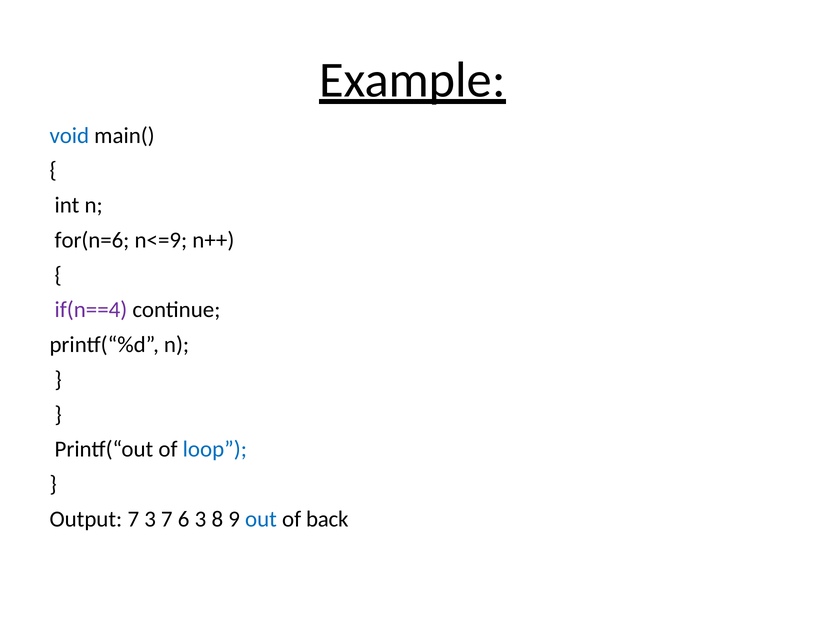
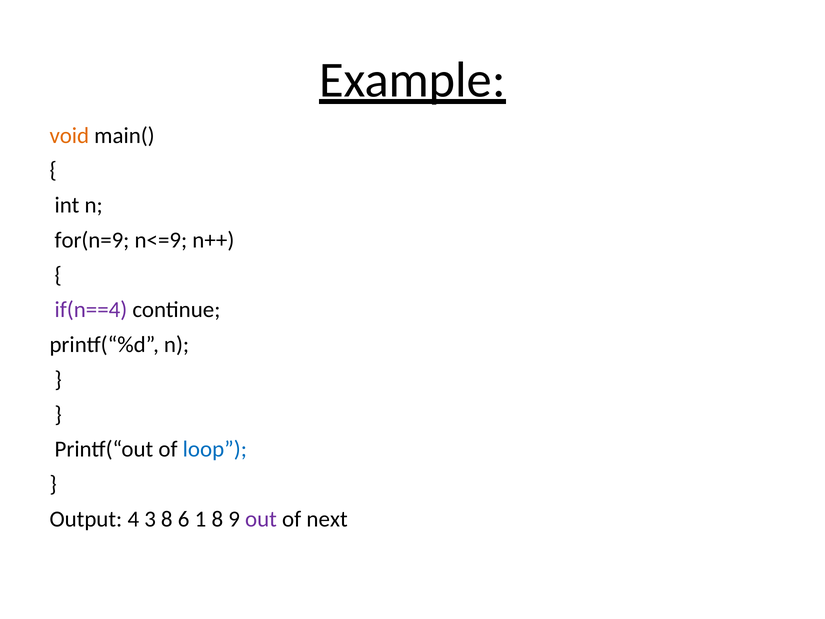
void colour: blue -> orange
for(n=6: for(n=6 -> for(n=9
Output 7: 7 -> 4
3 7: 7 -> 8
6 3: 3 -> 1
out colour: blue -> purple
back: back -> next
